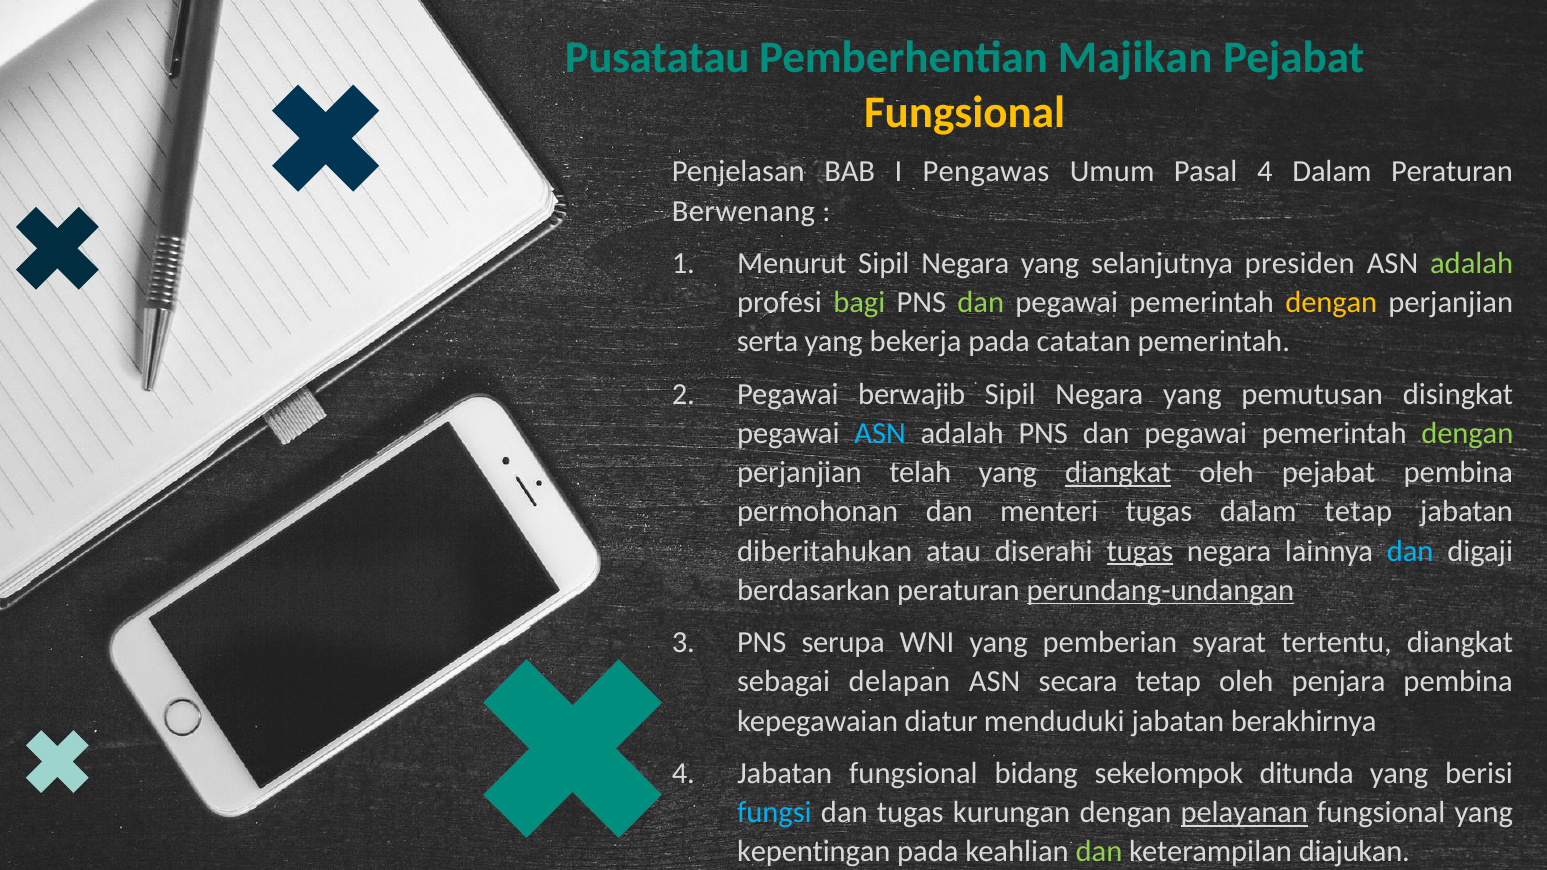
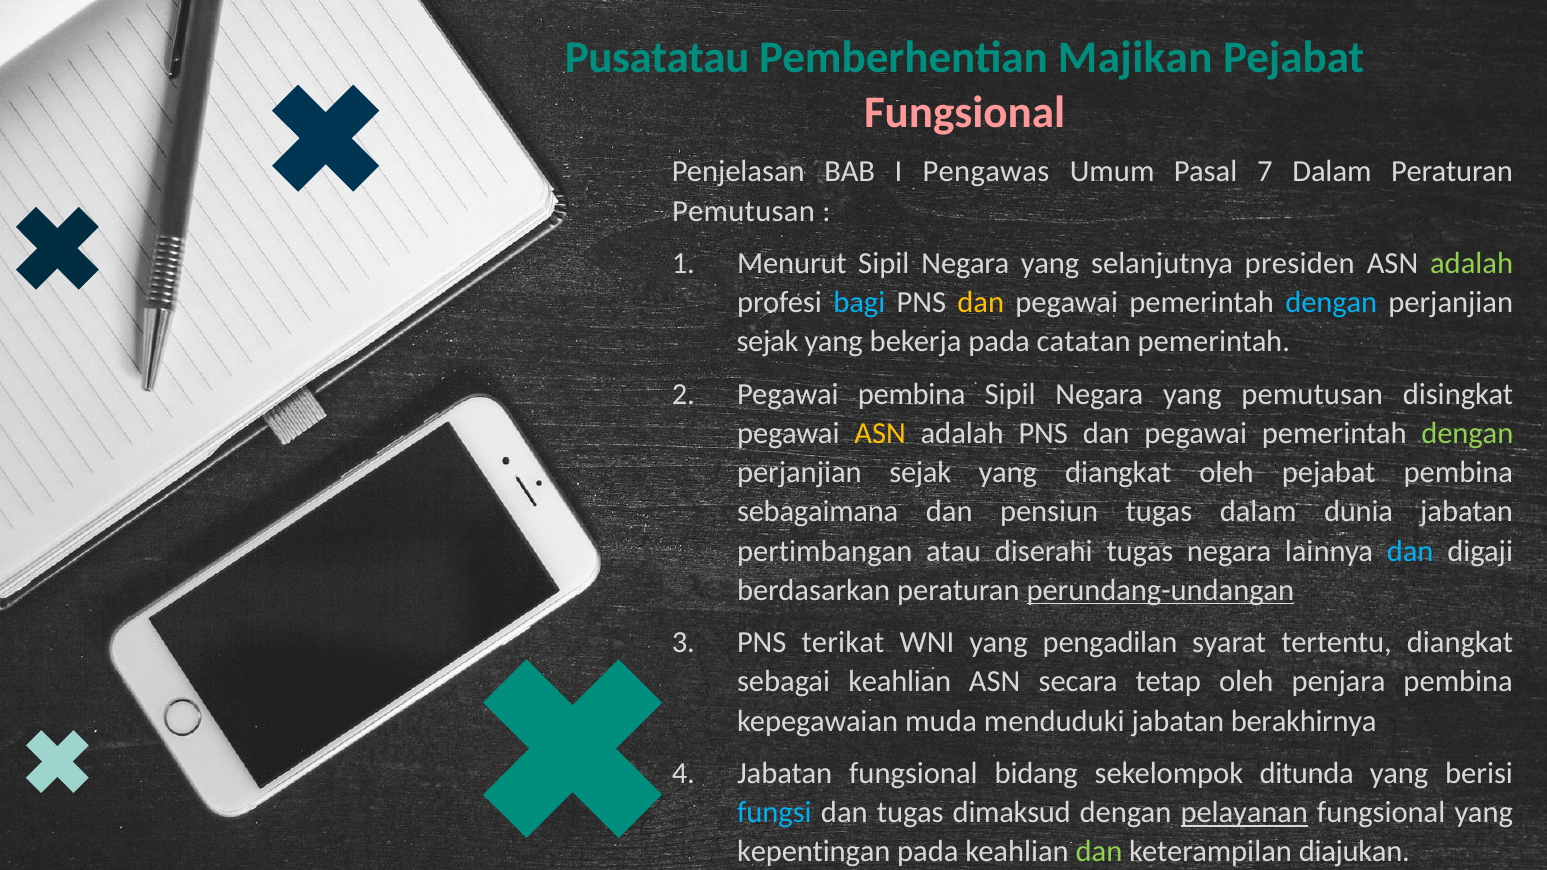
Fungsional at (965, 112) colour: yellow -> pink
Pasal 4: 4 -> 7
Berwenang at (743, 211): Berwenang -> Pemutusan
bagi colour: light green -> light blue
dan at (981, 303) colour: light green -> yellow
dengan at (1331, 303) colour: yellow -> light blue
serta at (767, 342): serta -> sejak
Pegawai berwajib: berwajib -> pembina
ASN at (880, 433) colour: light blue -> yellow
telah at (920, 473): telah -> sejak
diangkat at (1118, 473) underline: present -> none
permohonan: permohonan -> sebagaimana
menteri: menteri -> pensiun
dalam tetap: tetap -> dunia
diberitahukan: diberitahukan -> pertimbangan
tugas at (1140, 551) underline: present -> none
serupa: serupa -> terikat
pemberian: pemberian -> pengadilan
sebagai delapan: delapan -> keahlian
diatur: diatur -> muda
kurungan: kurungan -> dimaksud
